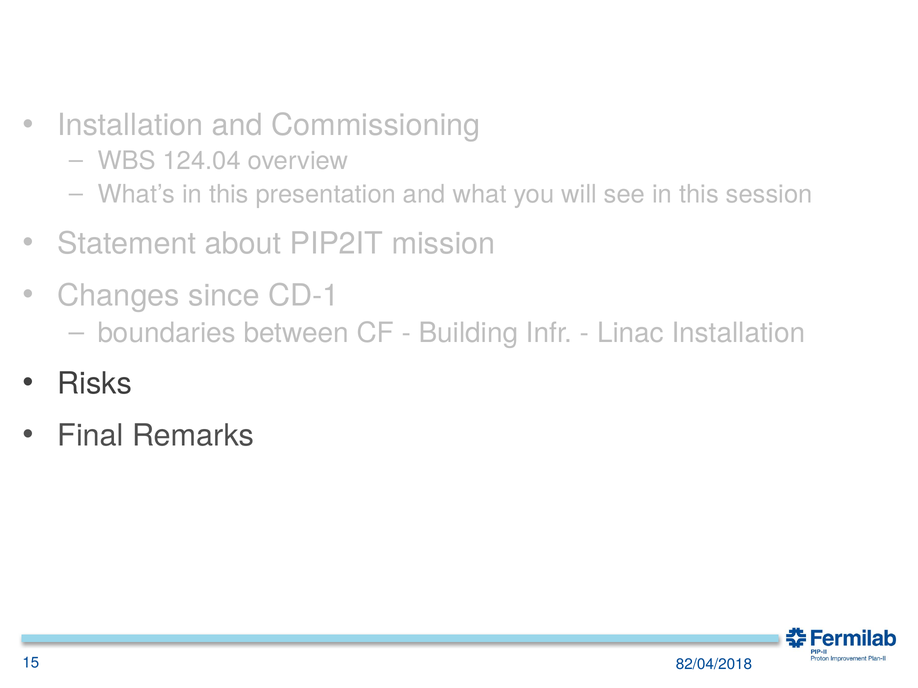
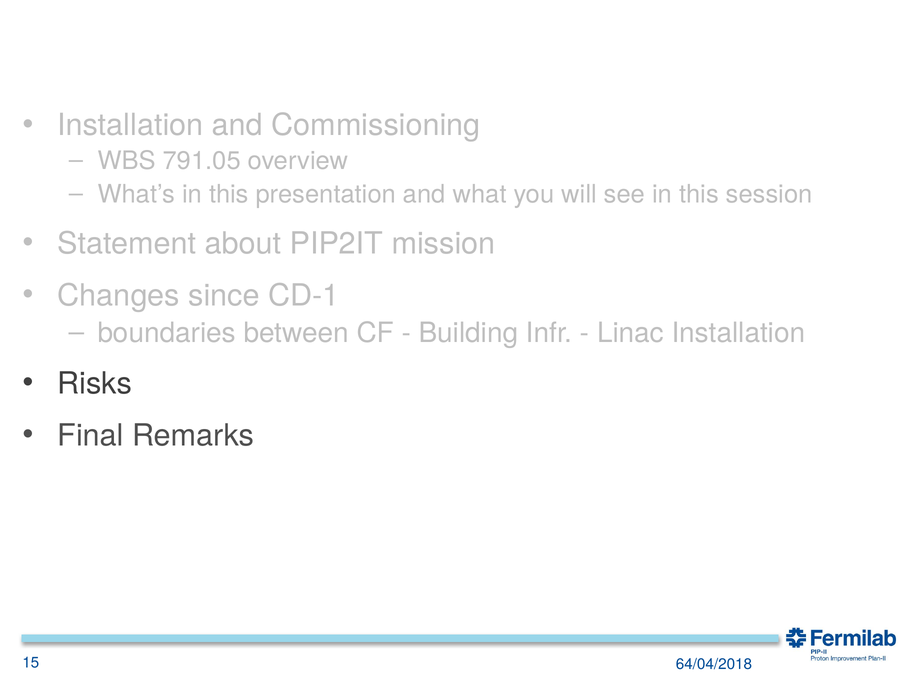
124.04: 124.04 -> 791.05
82/04/2018: 82/04/2018 -> 64/04/2018
